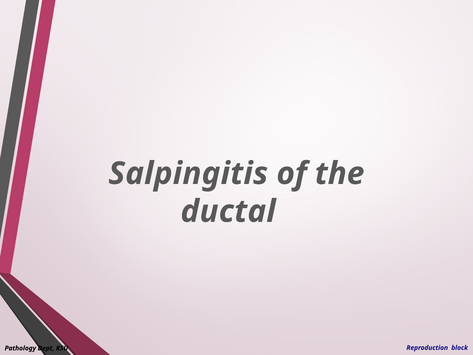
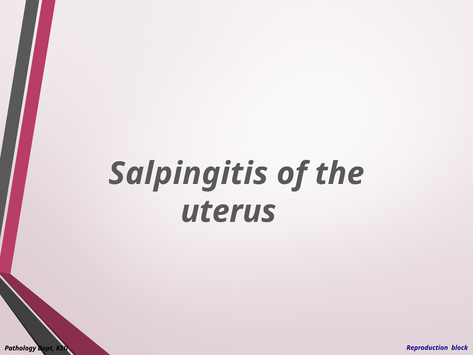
ductal: ductal -> uterus
